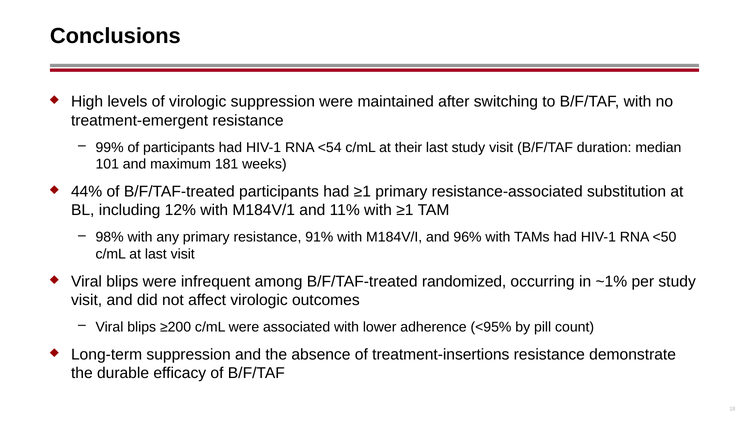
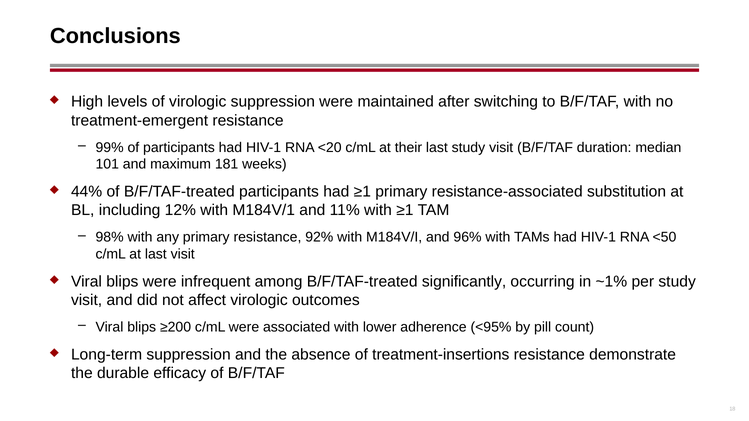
<54: <54 -> <20
91%: 91% -> 92%
randomized: randomized -> significantly
